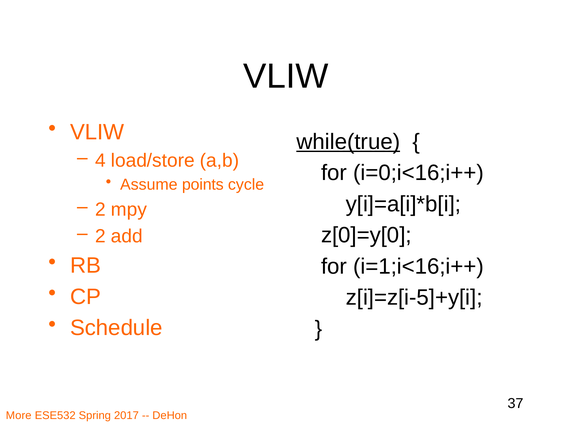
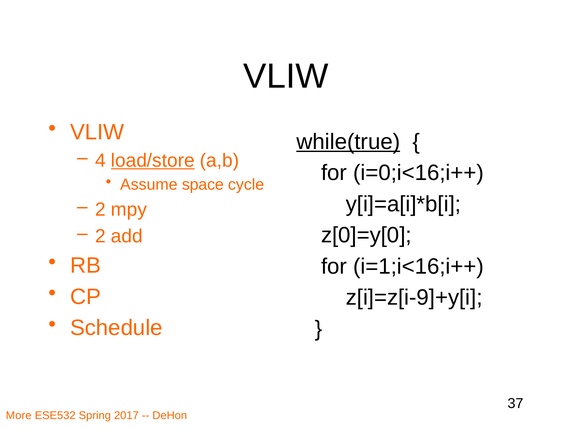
load/store underline: none -> present
points: points -> space
z[i]=z[i-5]+y[i: z[i]=z[i-5]+y[i -> z[i]=z[i-9]+y[i
